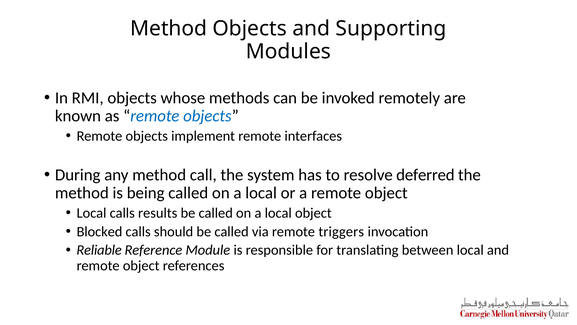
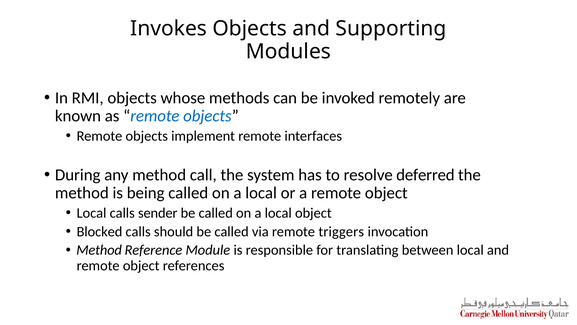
Method at (169, 29): Method -> Invokes
results: results -> sender
Reliable at (99, 250): Reliable -> Method
